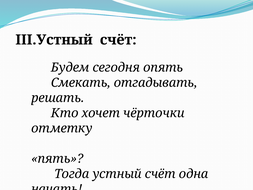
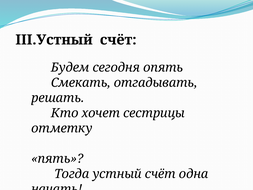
чёрточки: чёрточки -> сестрицы
